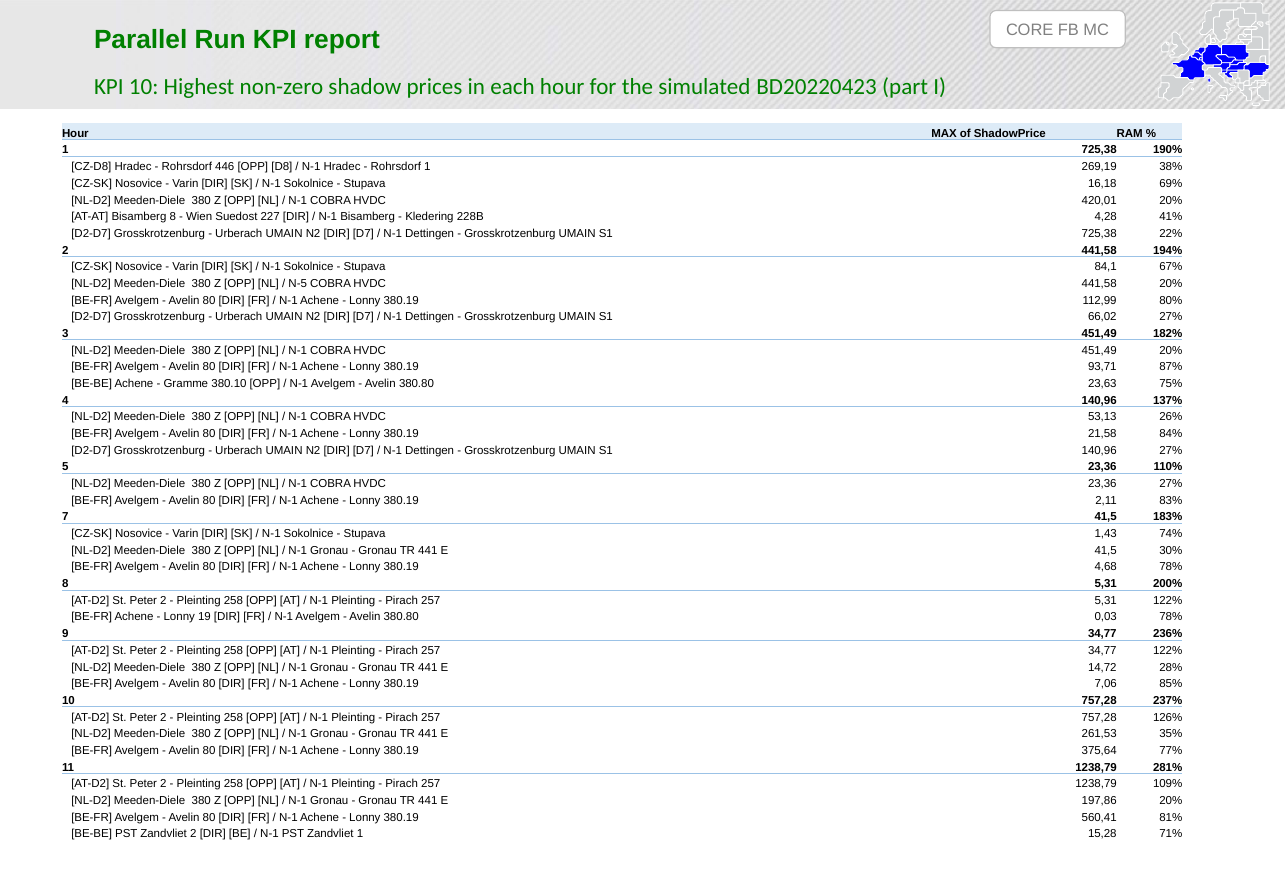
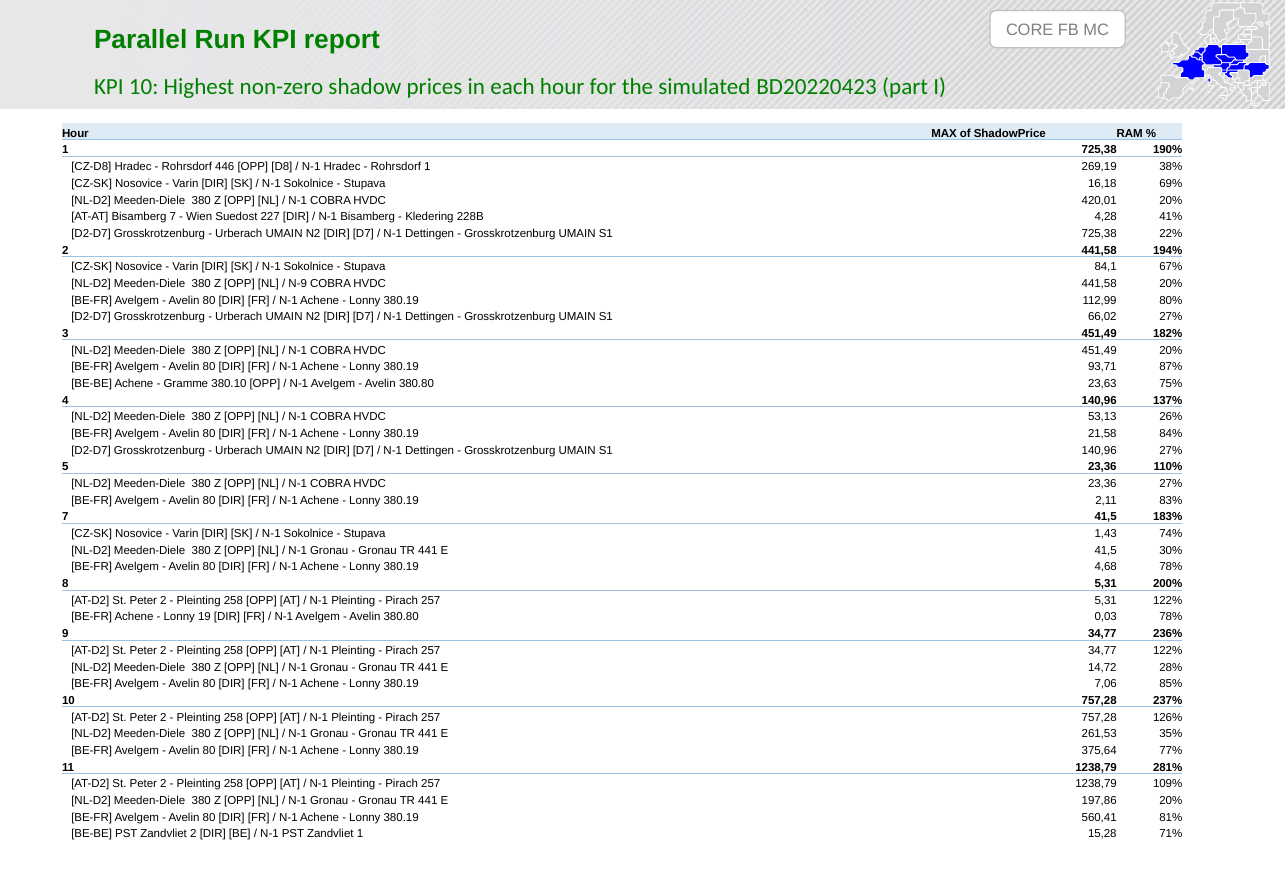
Bisamberg 8: 8 -> 7
N-5: N-5 -> N-9
